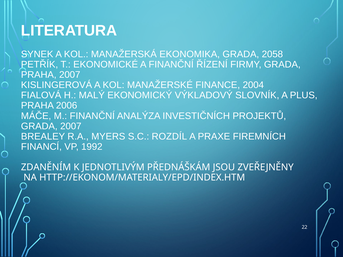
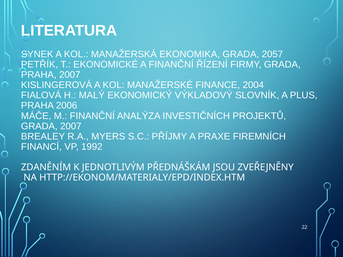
2058: 2058 -> 2057
ROZDÍL: ROZDÍL -> PŘÍJMY
